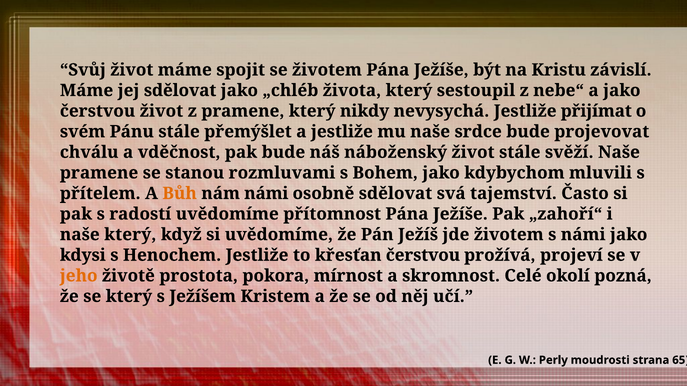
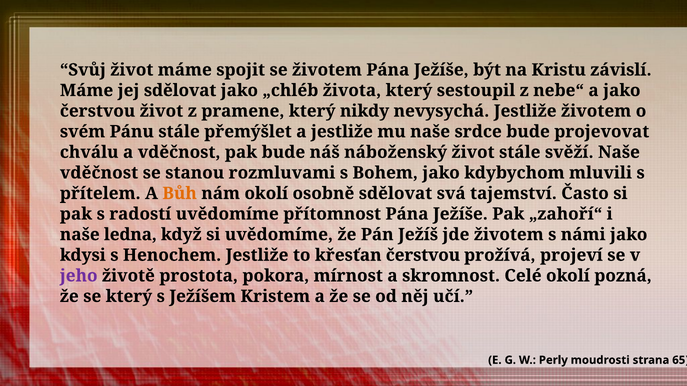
Jestliže přijímat: přijímat -> životem
pramene at (99, 173): pramene -> vděčnost
nám námi: námi -> okolí
naše který: který -> ledna
jeho colour: orange -> purple
